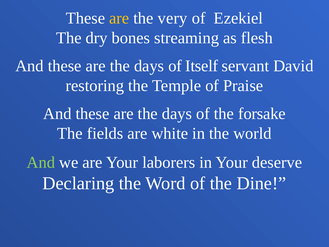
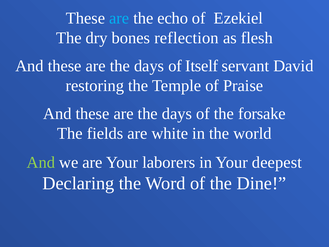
are at (119, 18) colour: yellow -> light blue
very: very -> echo
streaming: streaming -> reflection
deserve: deserve -> deepest
